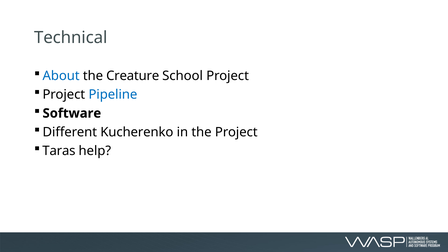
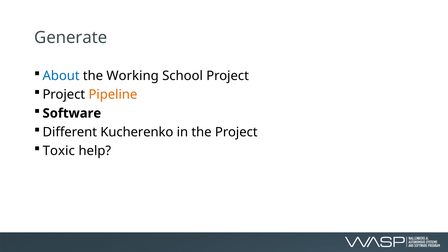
Technical: Technical -> Generate
Creature: Creature -> Working
Pipeline colour: blue -> orange
Taras: Taras -> Toxic
